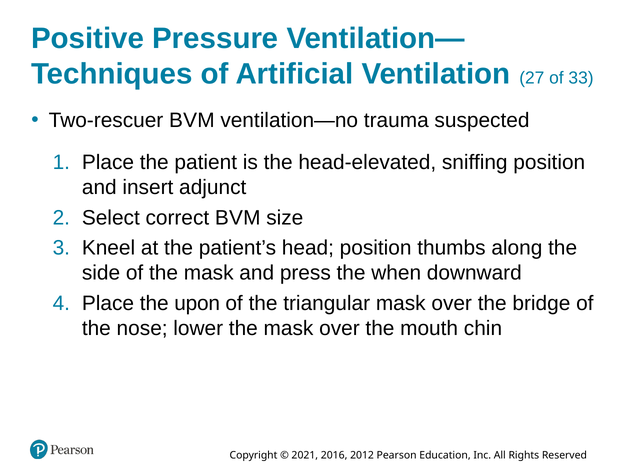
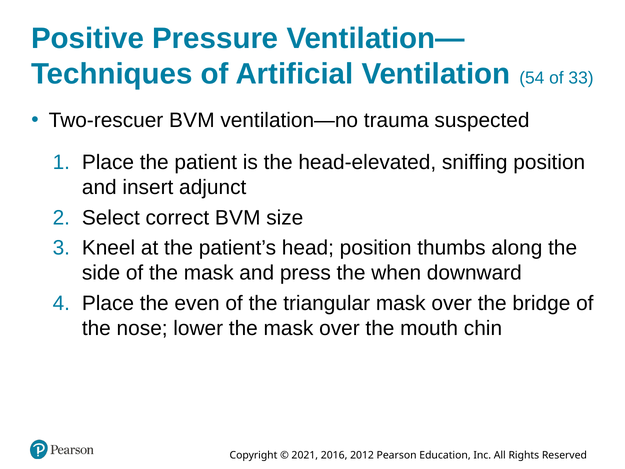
27: 27 -> 54
upon: upon -> even
